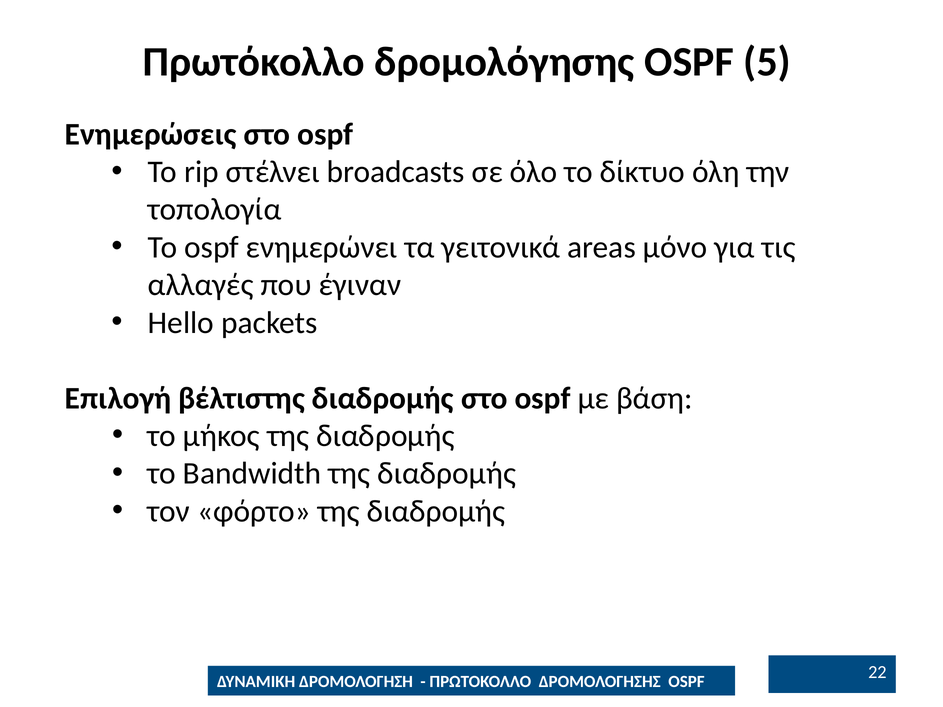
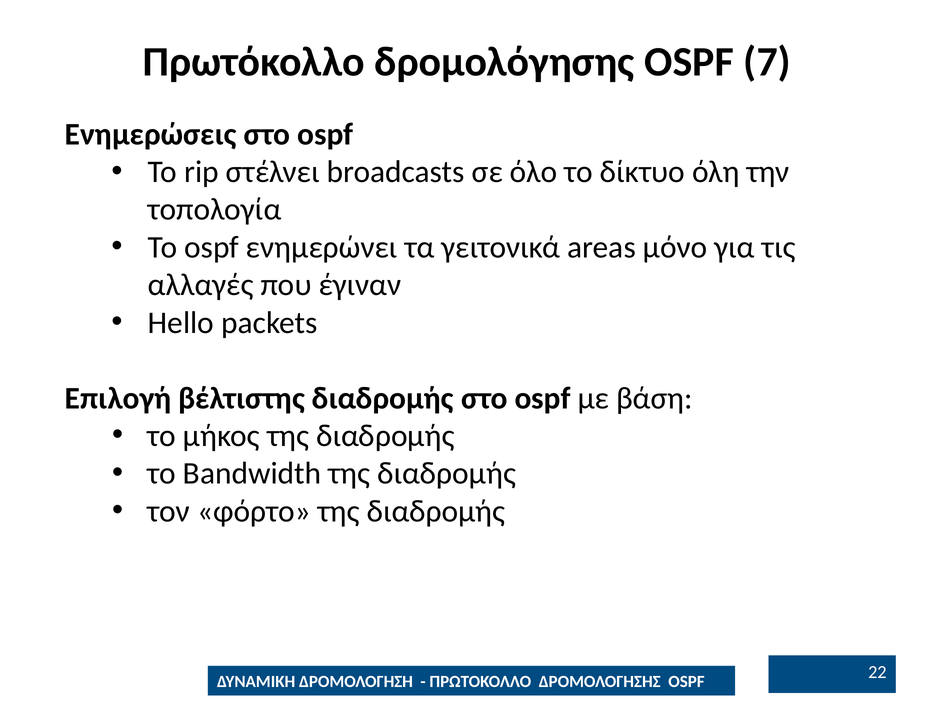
5: 5 -> 7
